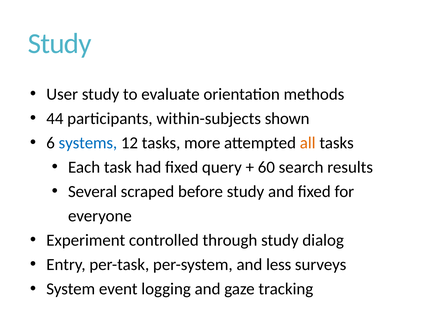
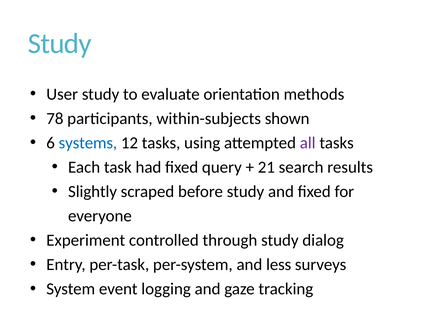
44: 44 -> 78
more: more -> using
all colour: orange -> purple
60: 60 -> 21
Several: Several -> Slightly
